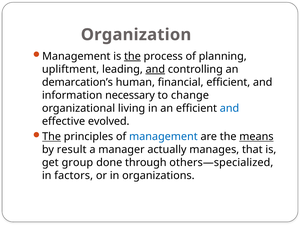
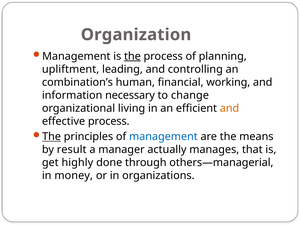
and at (155, 69) underline: present -> none
demarcation’s: demarcation’s -> combination’s
financial efficient: efficient -> working
and at (229, 108) colour: blue -> orange
effective evolved: evolved -> process
means underline: present -> none
group: group -> highly
others—specialized: others—specialized -> others—managerial
factors: factors -> money
